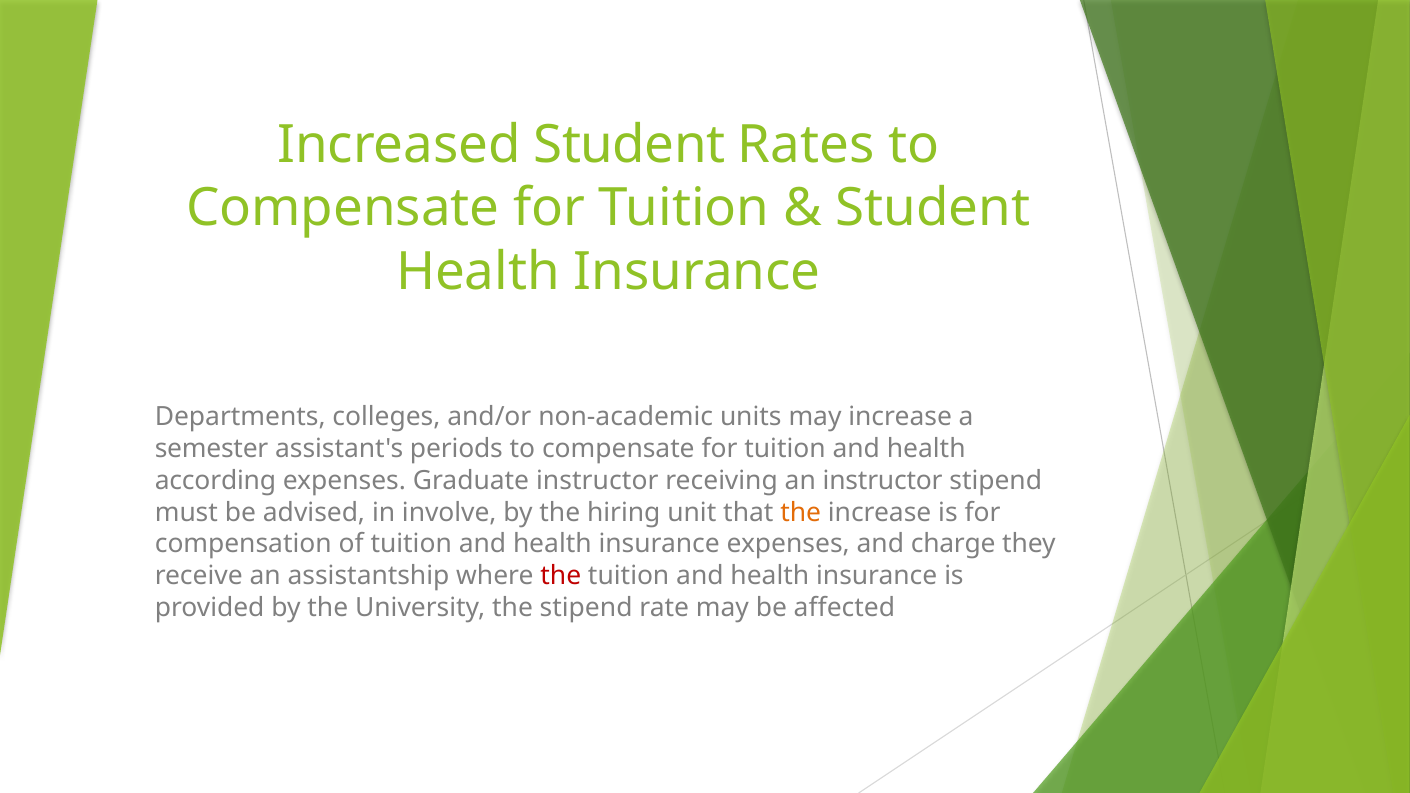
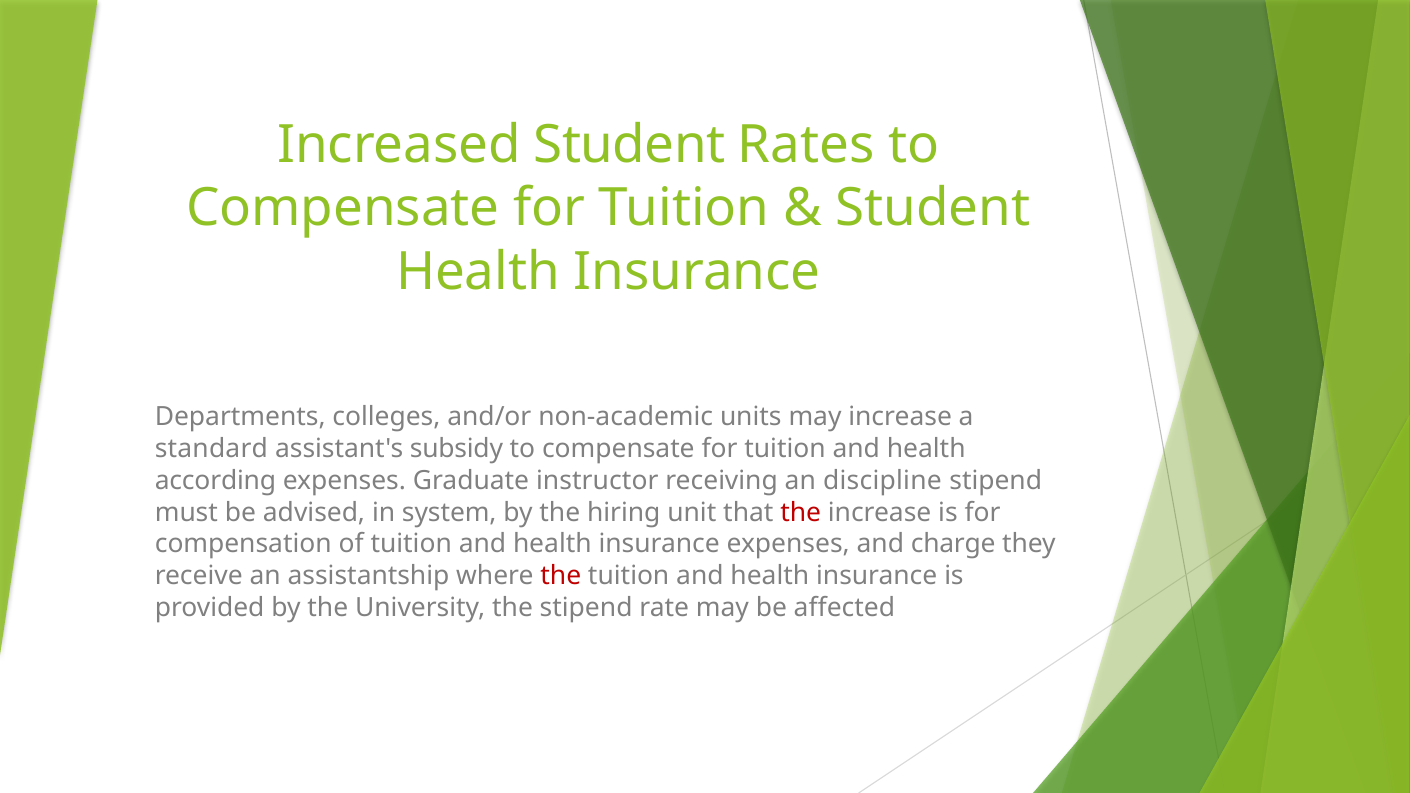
semester: semester -> standard
periods: periods -> subsidy
an instructor: instructor -> discipline
involve: involve -> system
the at (801, 512) colour: orange -> red
